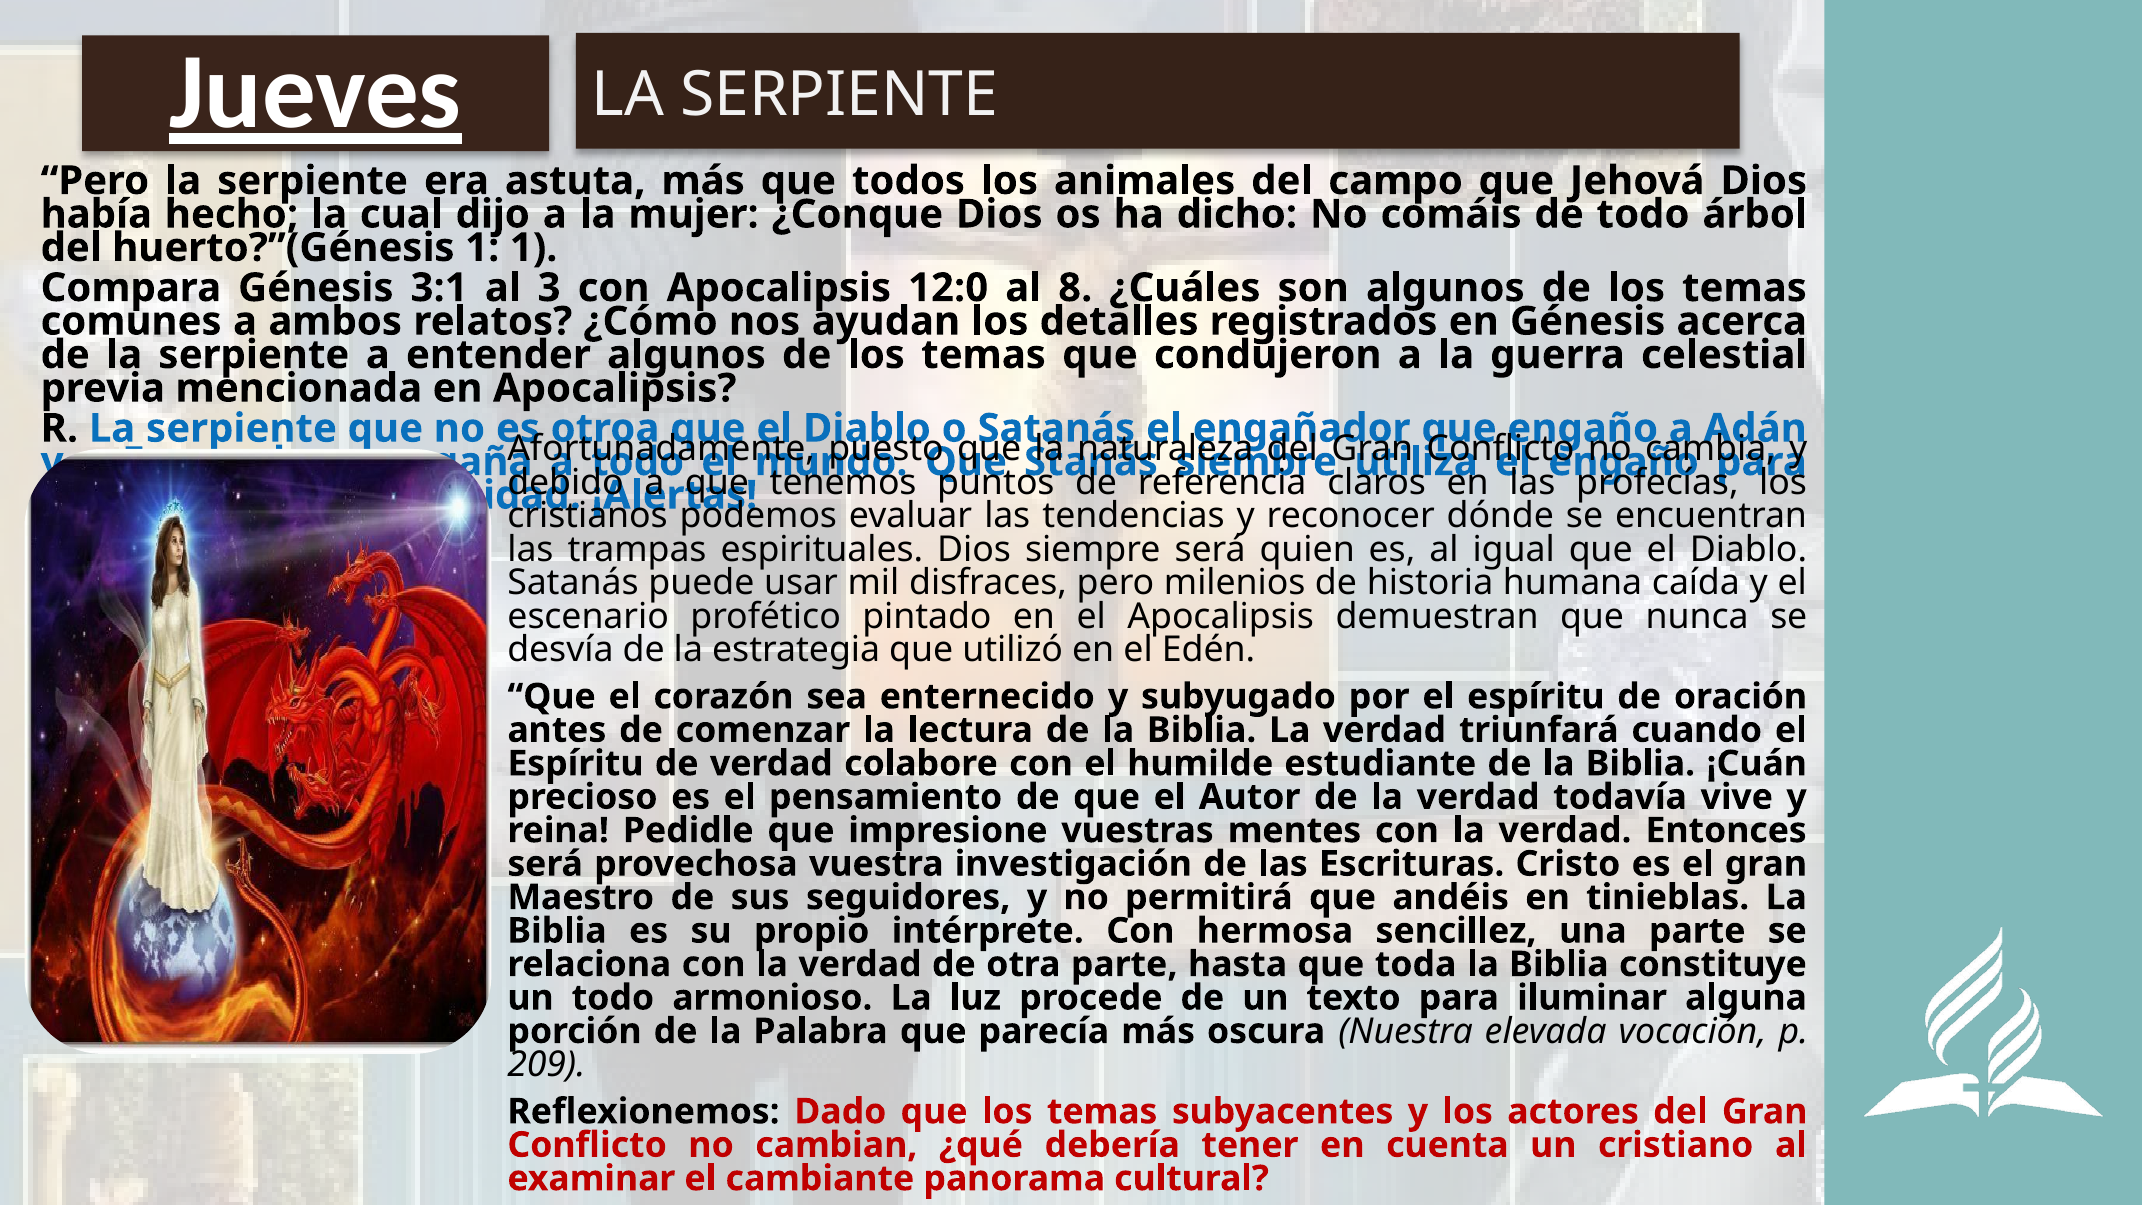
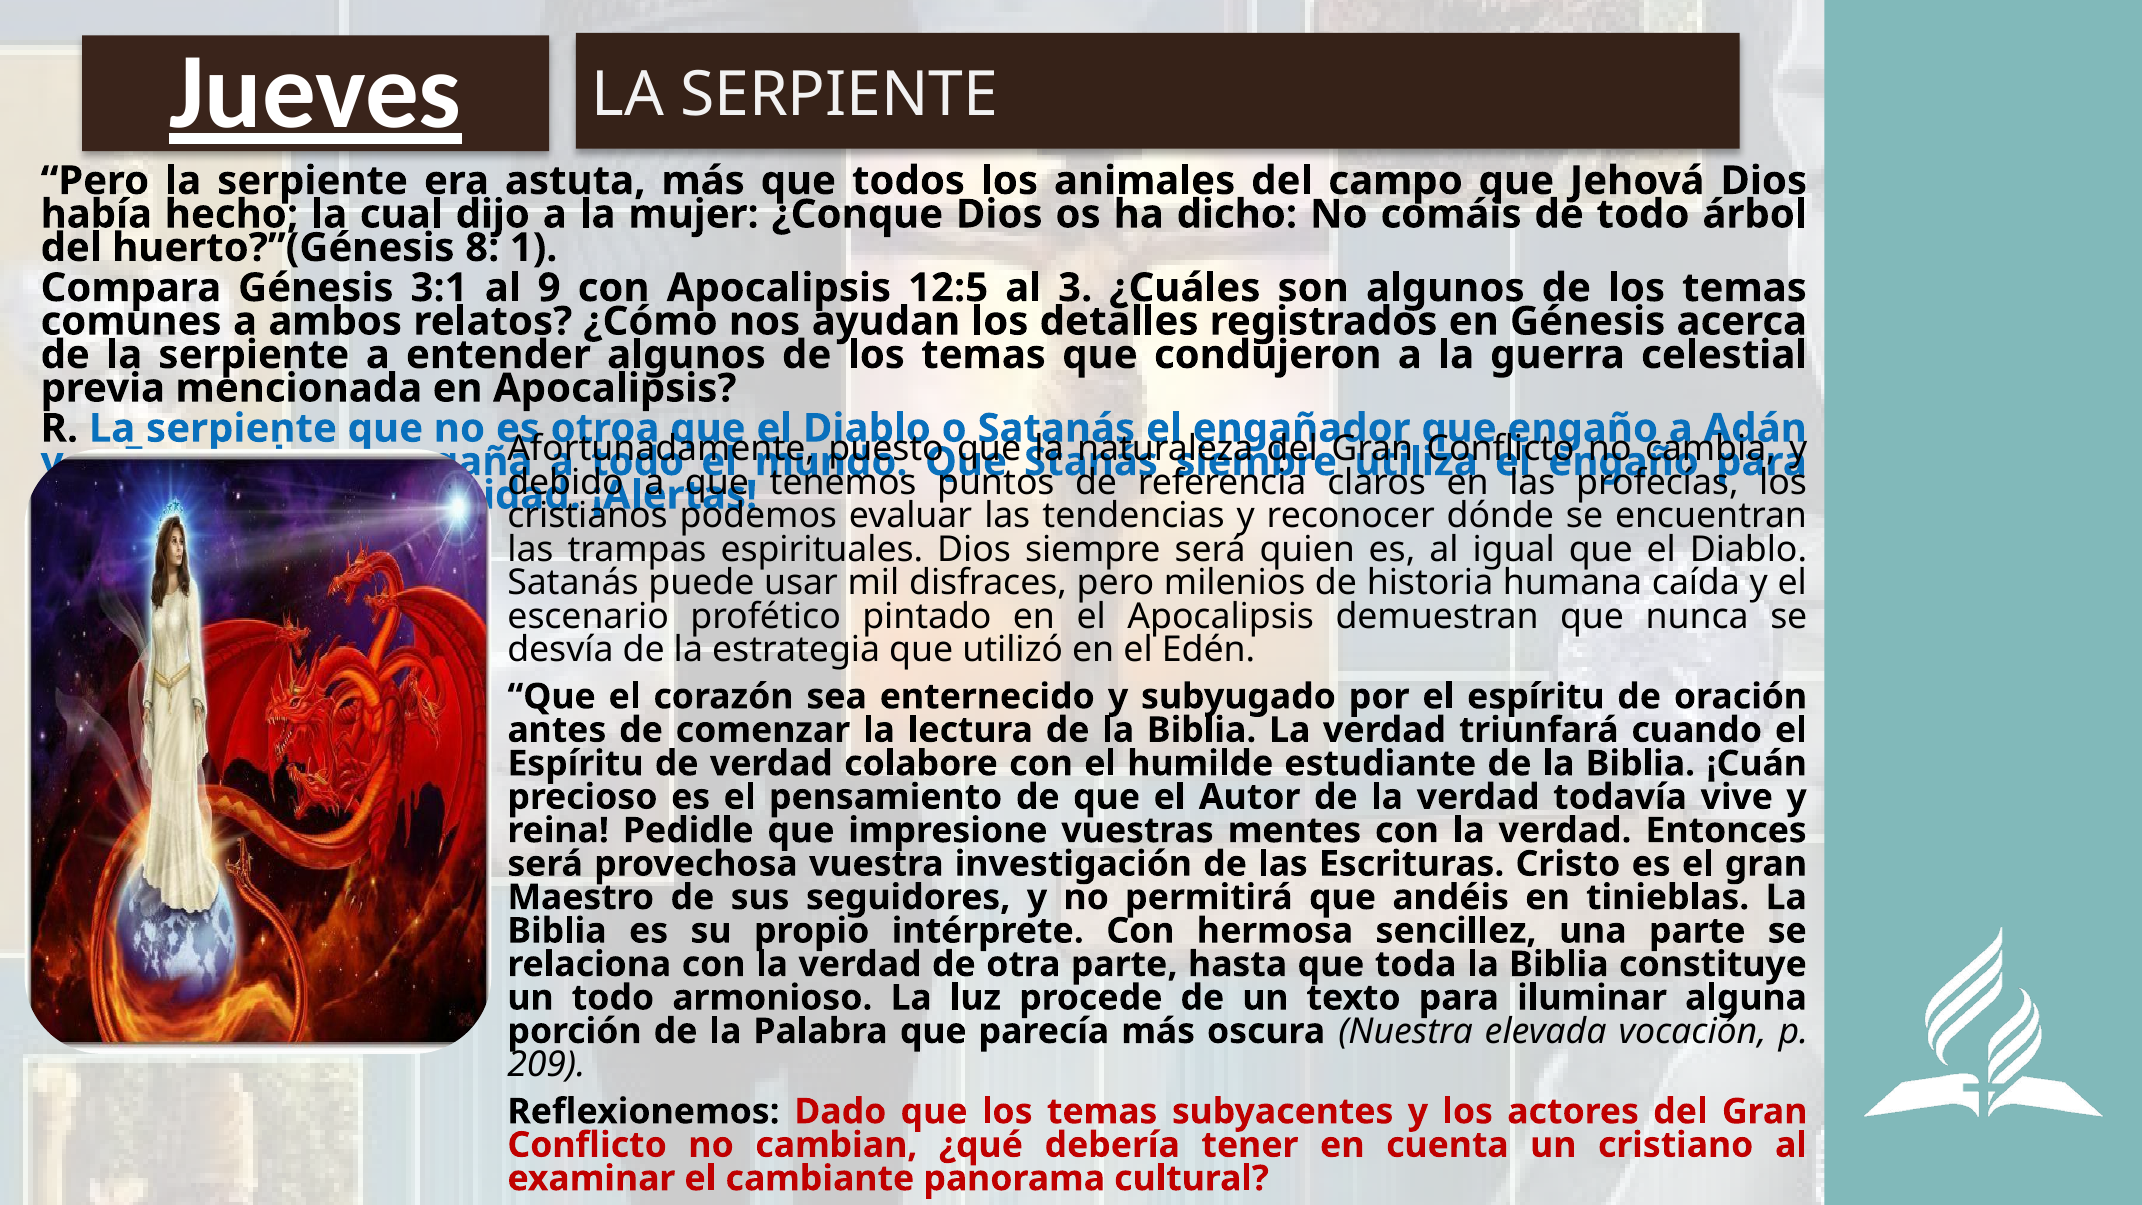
huerto?”(Génesis 1: 1 -> 8
3: 3 -> 9
12:0: 12:0 -> 12:5
8: 8 -> 3
